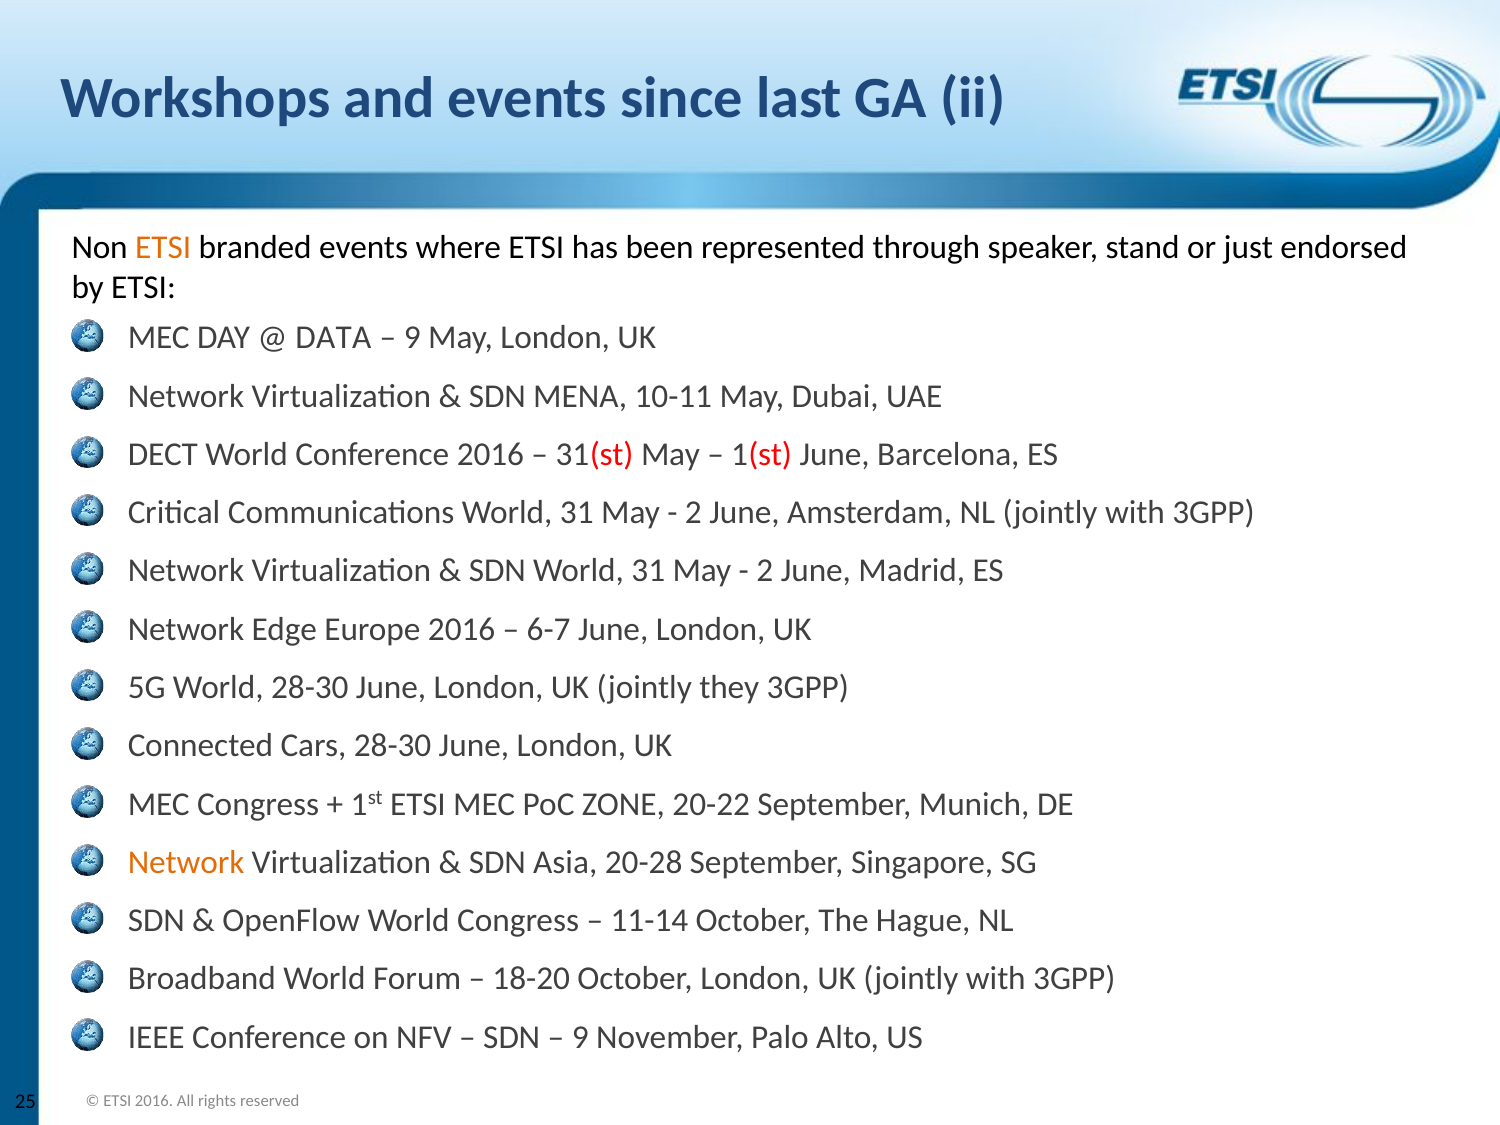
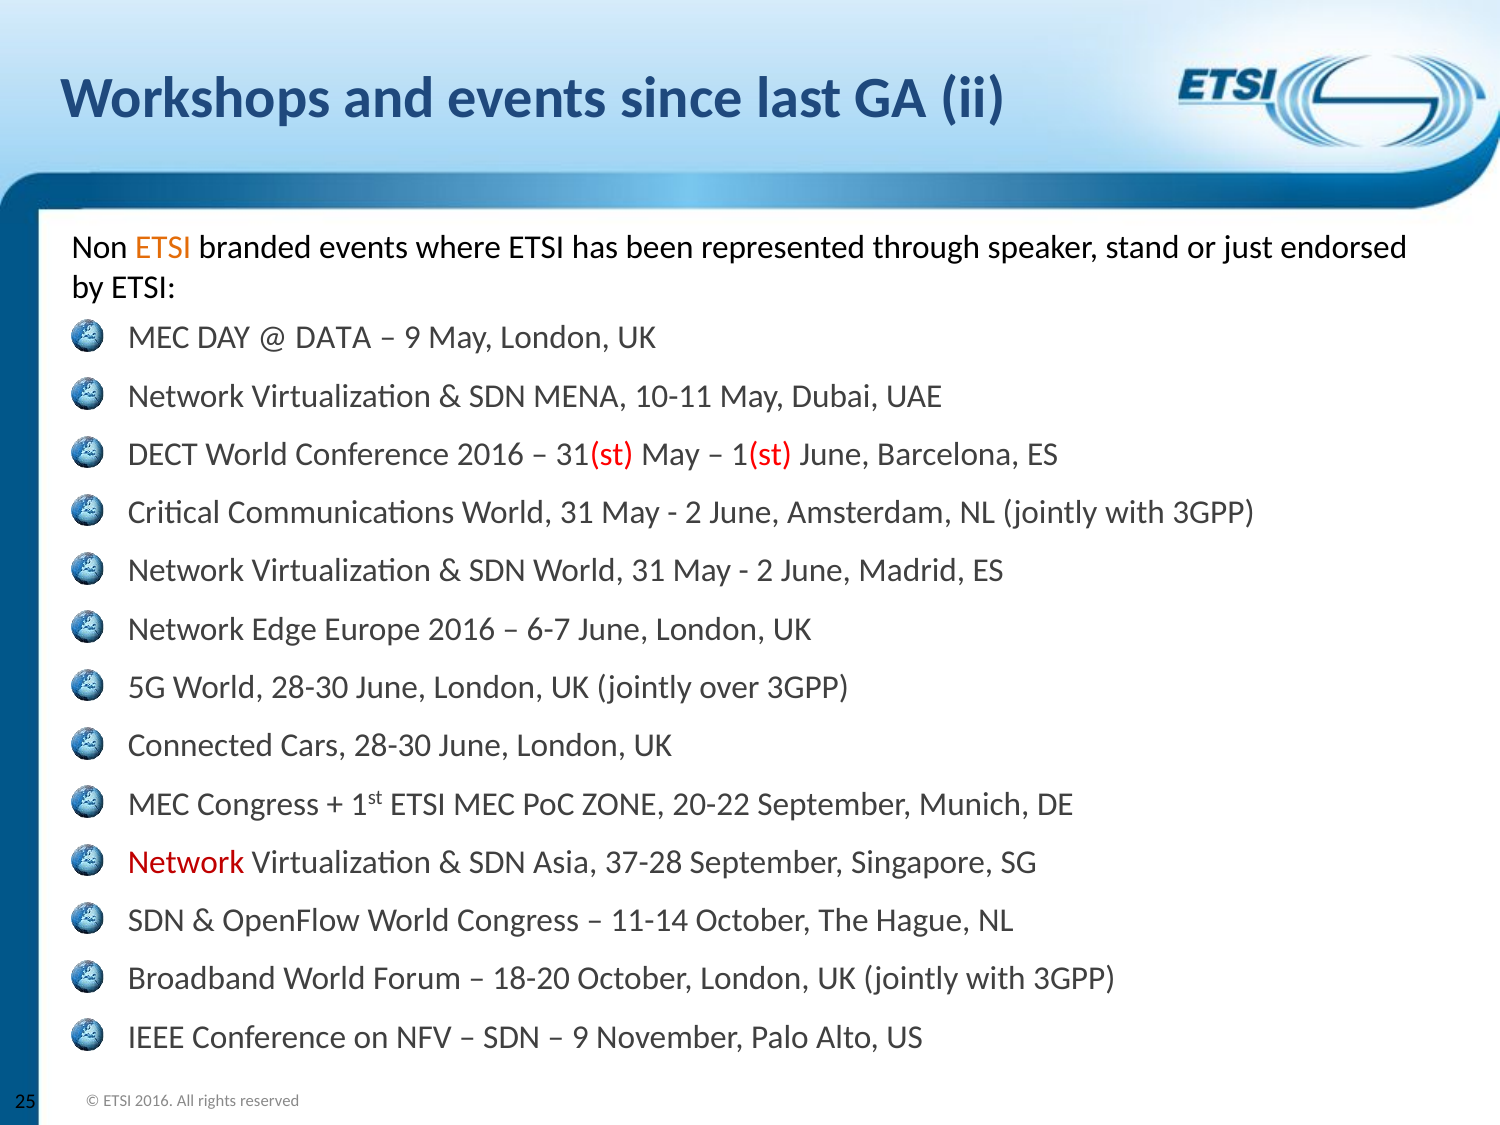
they: they -> over
Network at (186, 862) colour: orange -> red
20-28: 20-28 -> 37-28
